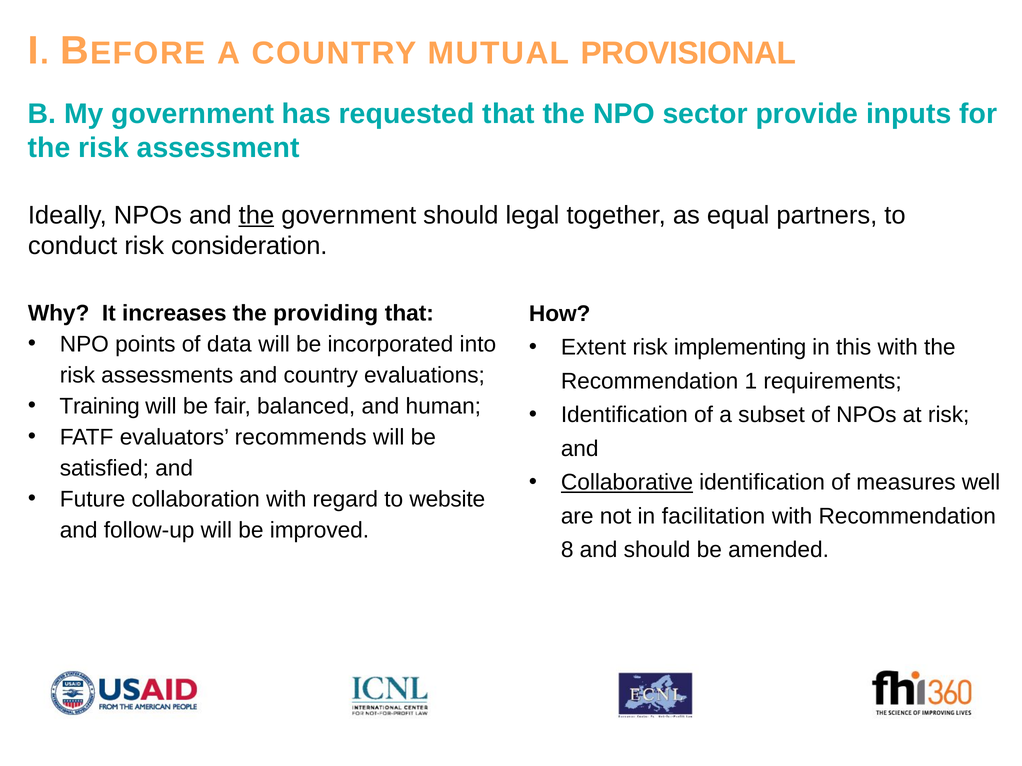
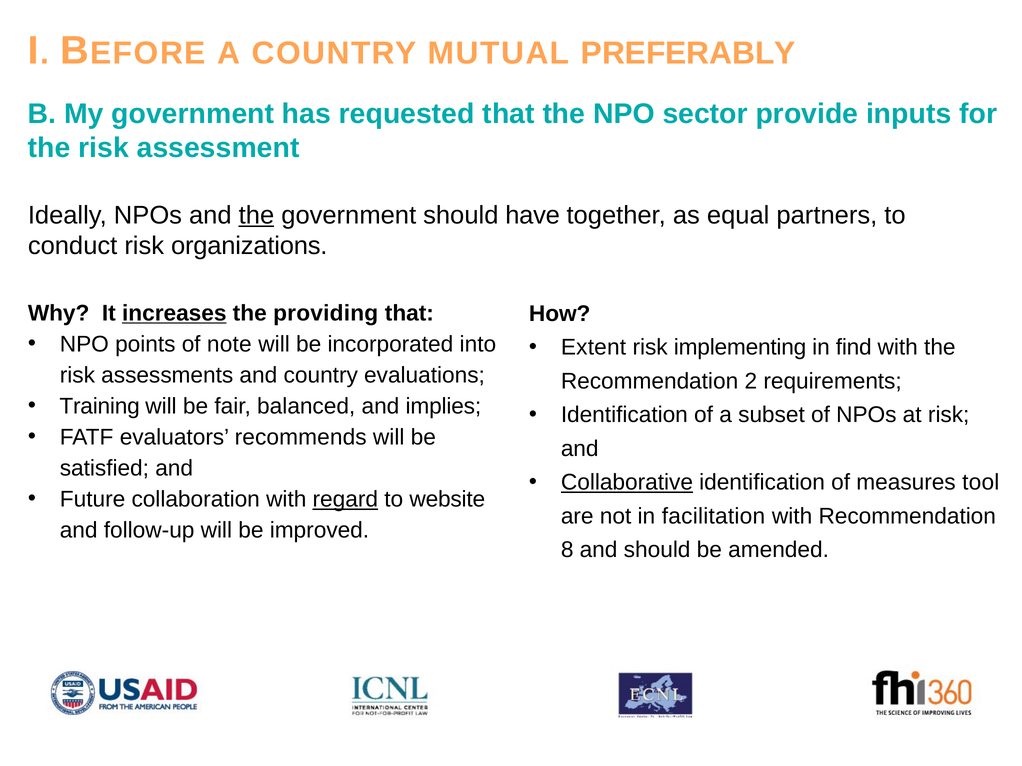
PROVISIONAL: PROVISIONAL -> PREFERABLY
legal: legal -> have
consideration: consideration -> organizations
increases underline: none -> present
data: data -> note
this: this -> find
1: 1 -> 2
human: human -> implies
well: well -> tool
regard underline: none -> present
